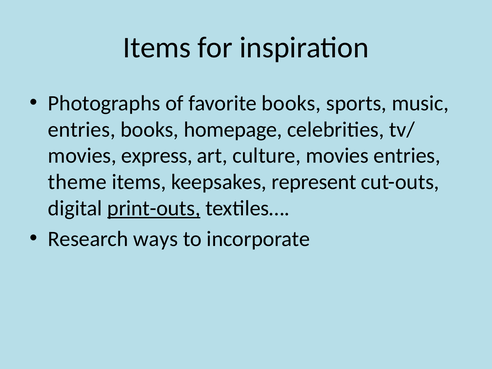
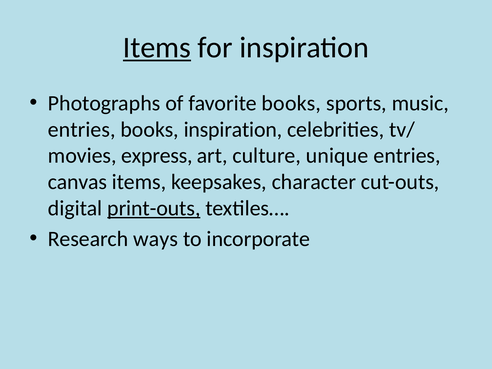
Items at (157, 48) underline: none -> present
books homepage: homepage -> inspiration
culture movies: movies -> unique
theme: theme -> canvas
represent: represent -> character
